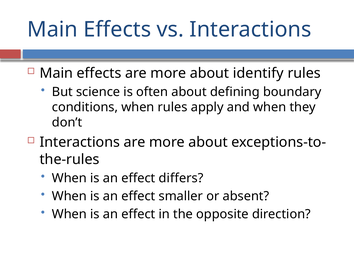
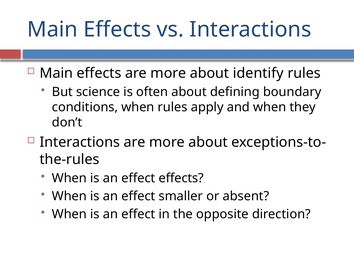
effect differs: differs -> effects
